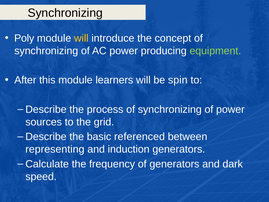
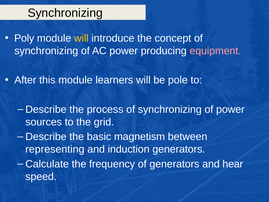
equipment colour: light green -> pink
spin: spin -> pole
referenced: referenced -> magnetism
dark: dark -> hear
